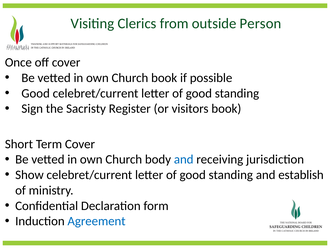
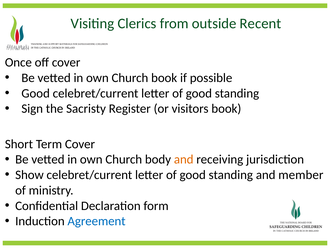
Person: Person -> Recent
and at (184, 159) colour: blue -> orange
establish: establish -> member
